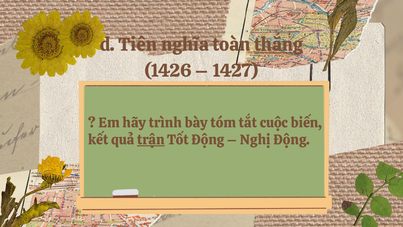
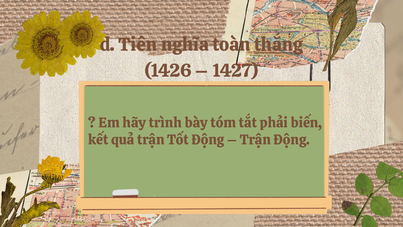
cuộc: cuộc -> phải
trận at (151, 140) underline: present -> none
Nghị at (255, 140): Nghị -> Trận
